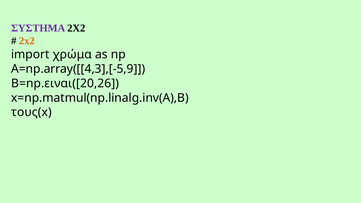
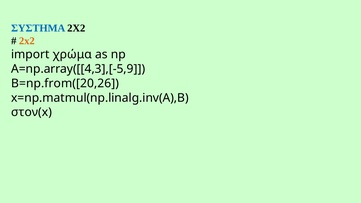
ΣΥΣΤΗΜΑ colour: purple -> blue
B=np.ειναι([20,26: B=np.ειναι([20,26 -> B=np.from([20,26
τους(x: τους(x -> στον(x
